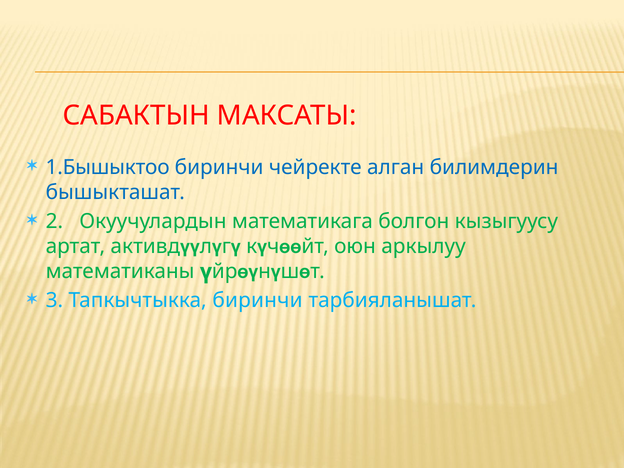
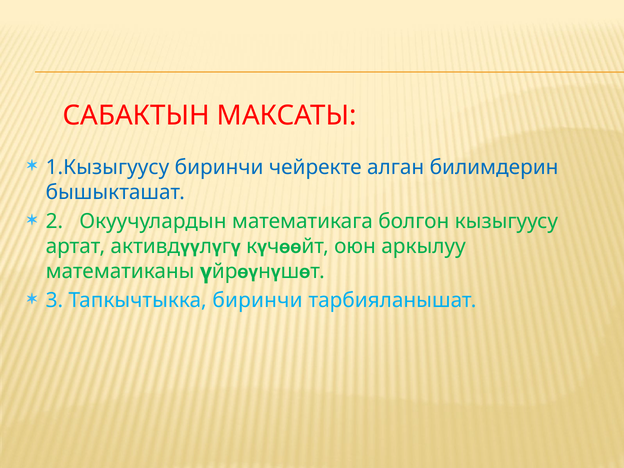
1.Бышыктоо: 1.Бышыктоо -> 1.Кызыгуусу
